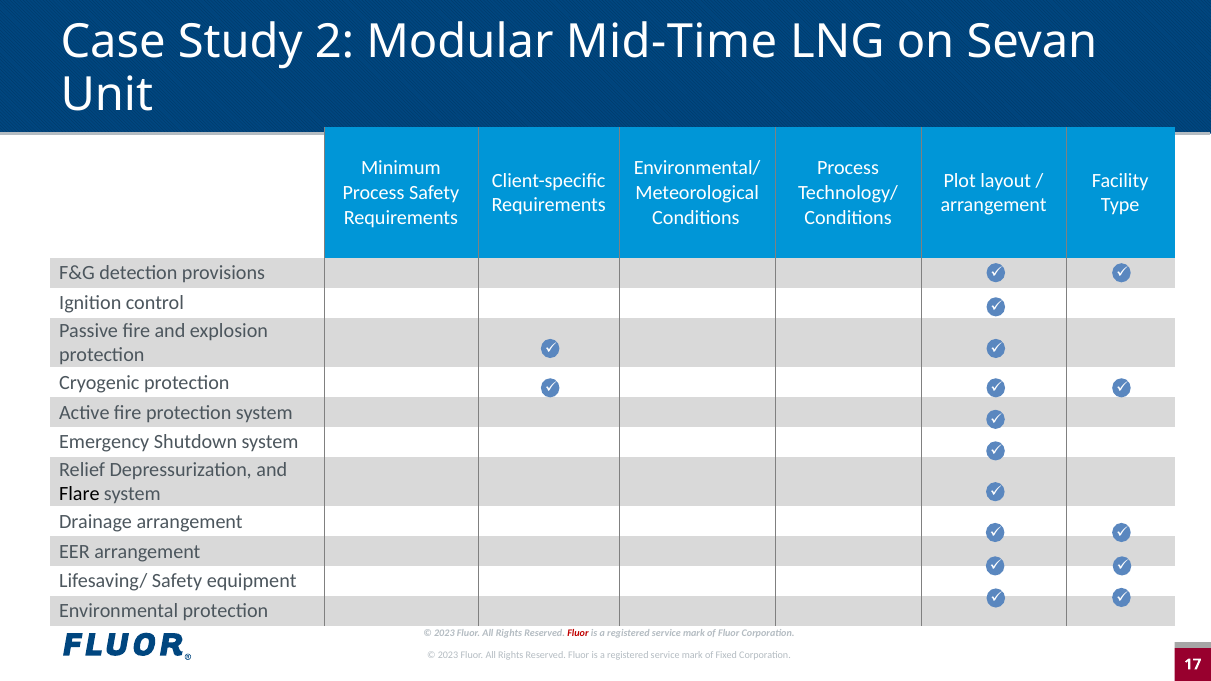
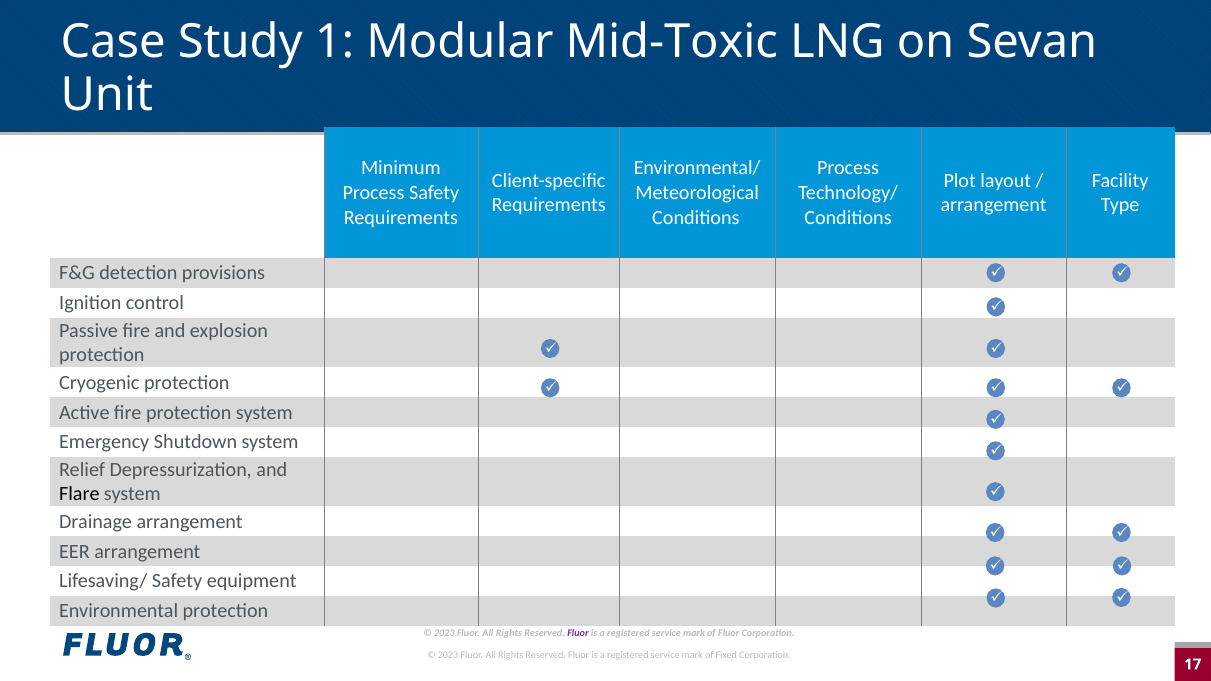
2: 2 -> 1
Mid-Time: Mid-Time -> Mid-Toxic
Fluor at (578, 633) colour: red -> purple
